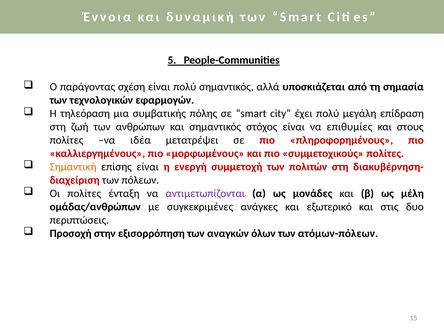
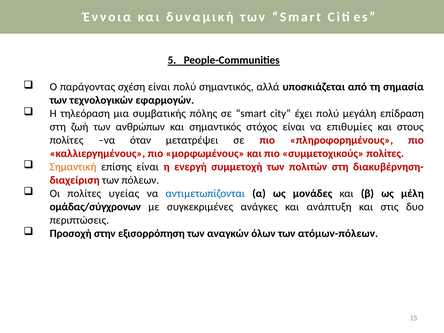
ιδέα: ιδέα -> όταν
ένταξη: ένταξη -> υγείας
αντιμετωπίζονται colour: purple -> blue
ομάδας/ανθρώπων: ομάδας/ανθρώπων -> ομάδας/σύγχρονων
εξωτερικό: εξωτερικό -> ανάπτυξη
